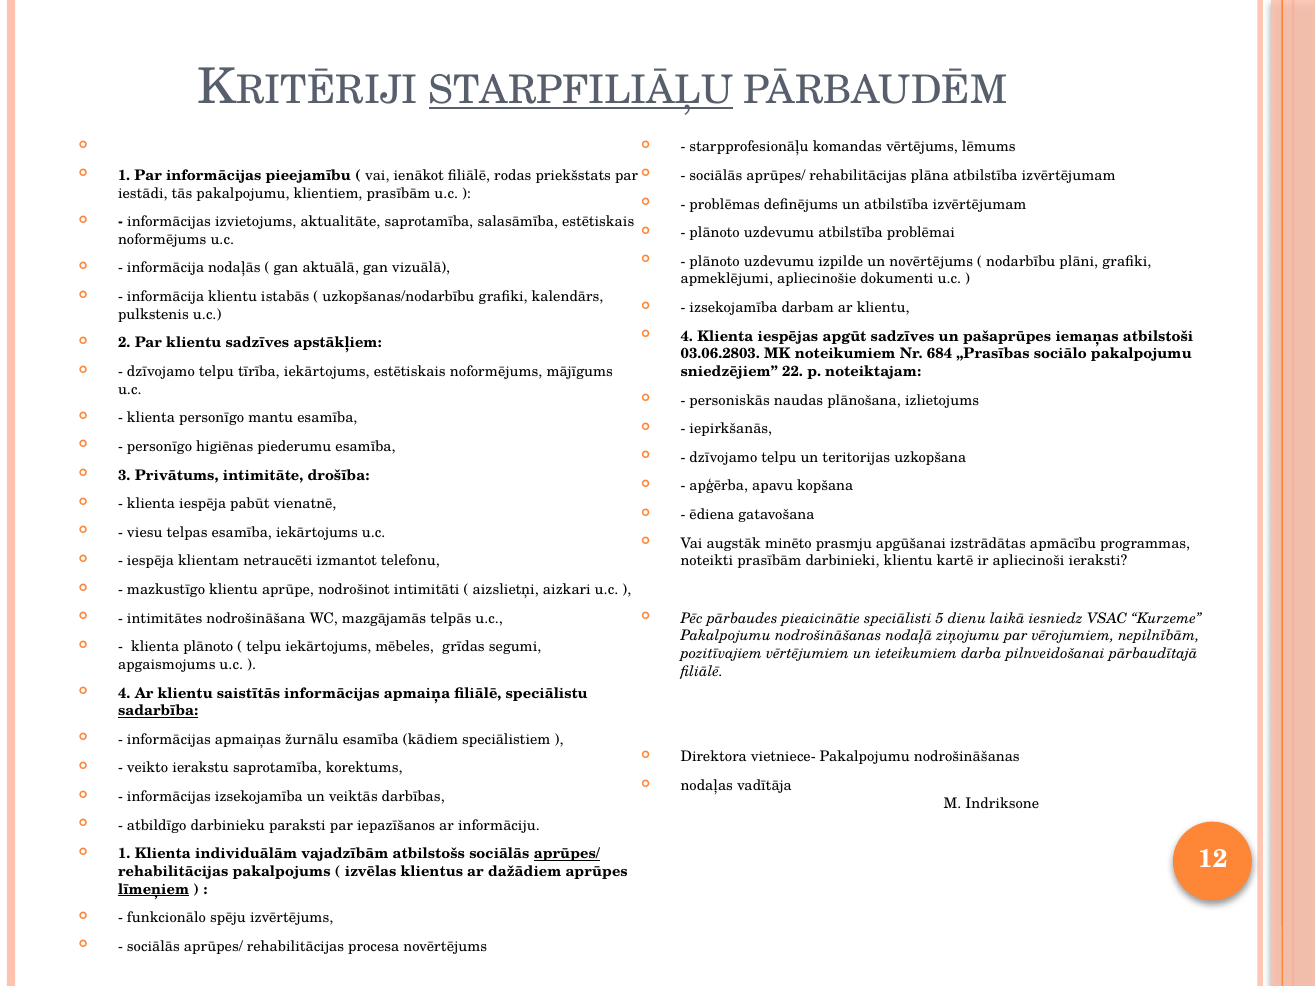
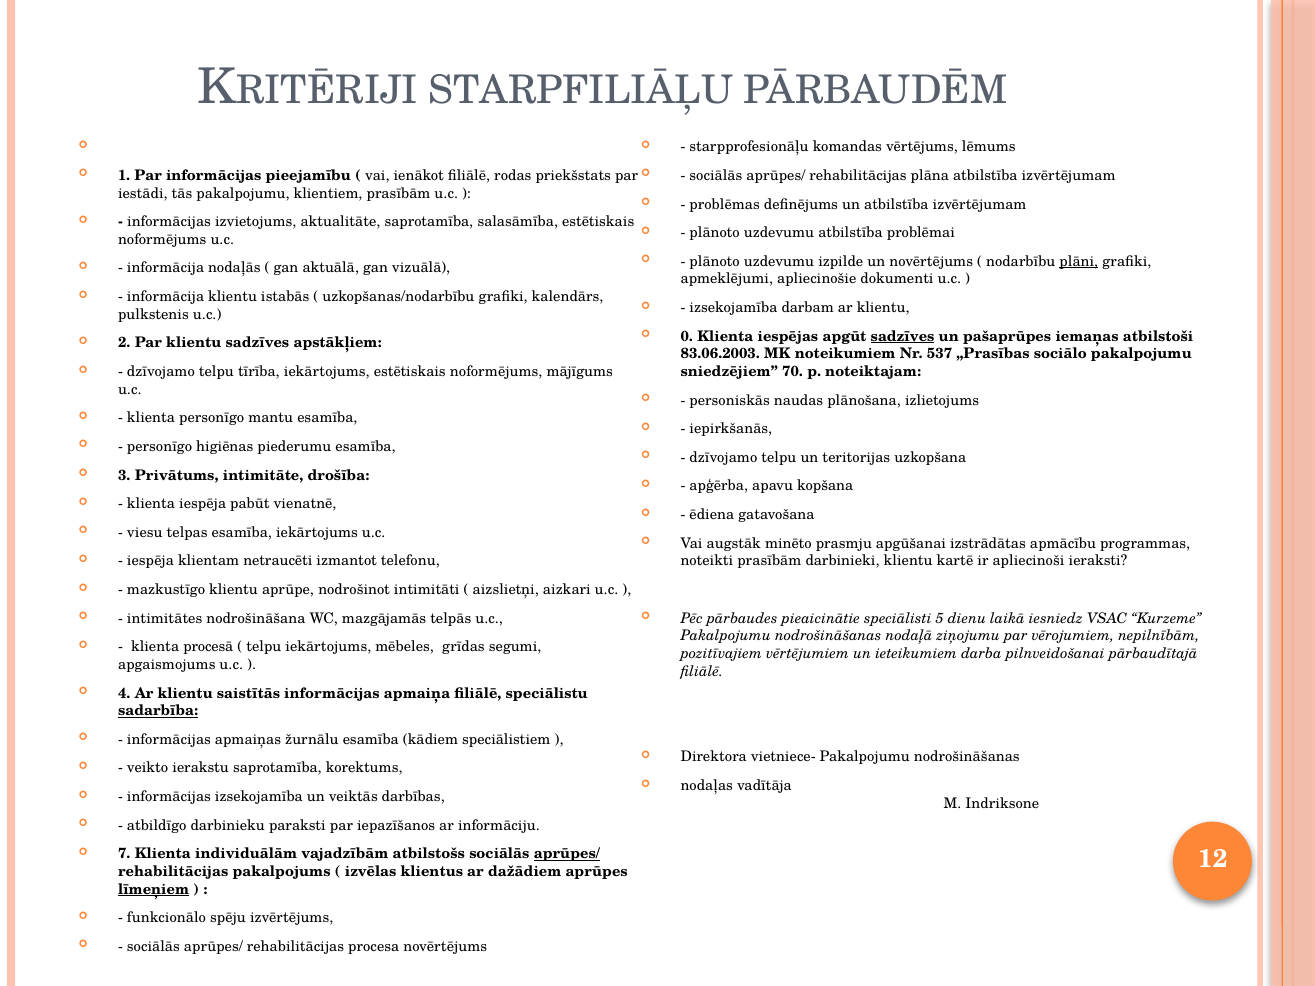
STARPFILIĀĻU underline: present -> none
plāni underline: none -> present
4 at (687, 336): 4 -> 0
sadzīves at (903, 336) underline: none -> present
03.06.2803: 03.06.2803 -> 83.06.2003
684: 684 -> 537
22: 22 -> 70
klienta plānoto: plānoto -> procesā
1 at (124, 854): 1 -> 7
